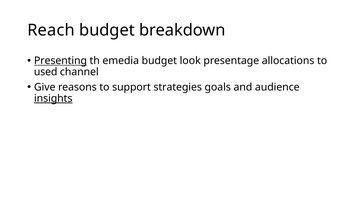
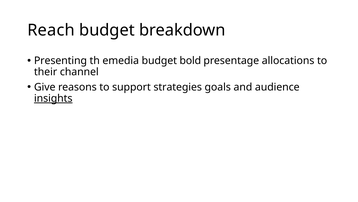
Presenting underline: present -> none
look: look -> bold
used: used -> their
